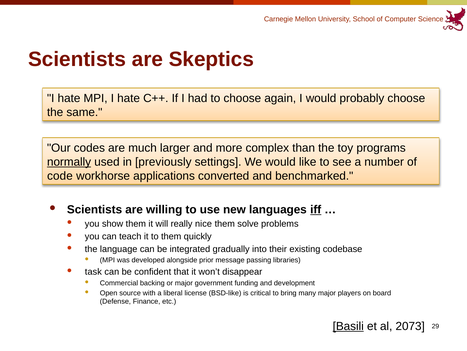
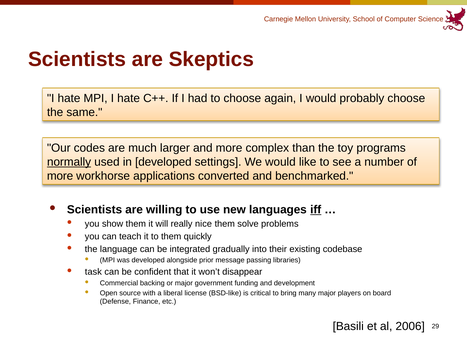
in previously: previously -> developed
code at (60, 176): code -> more
Basili underline: present -> none
2073: 2073 -> 2006
